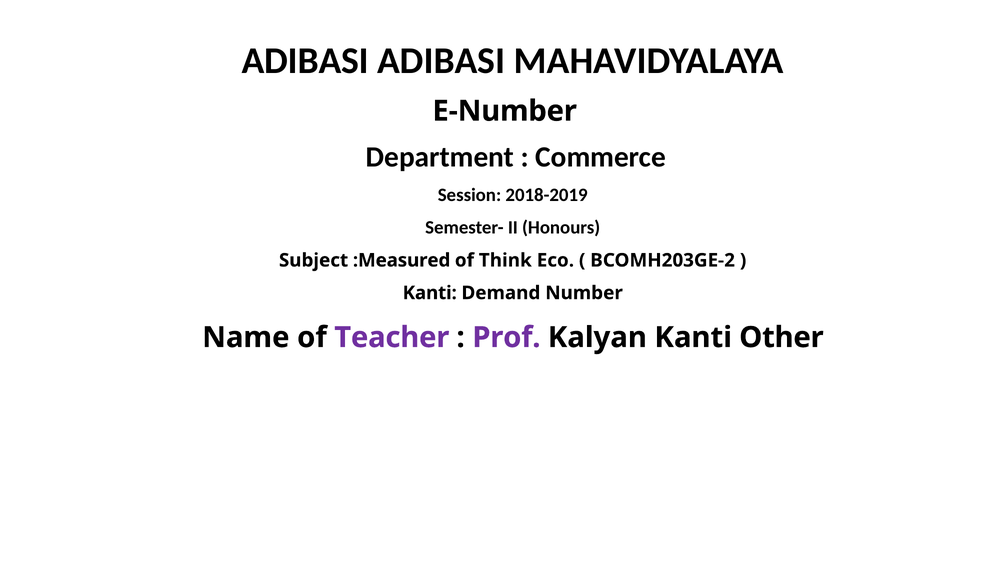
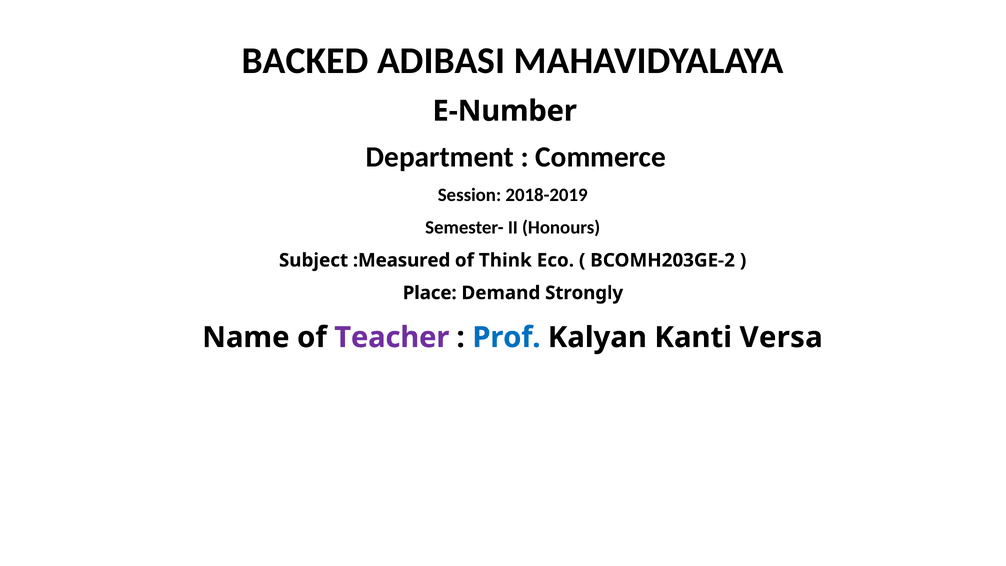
ADIBASI at (305, 61): ADIBASI -> BACKED
Kanti at (430, 293): Kanti -> Place
Number: Number -> Strongly
Prof colour: purple -> blue
Other: Other -> Versa
